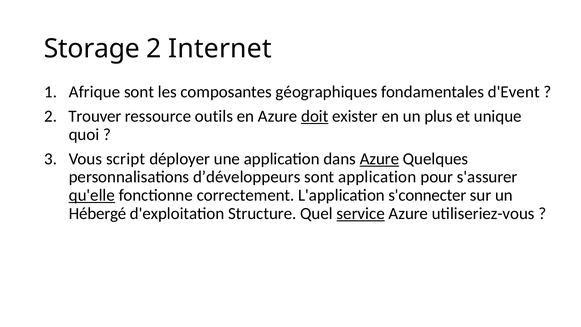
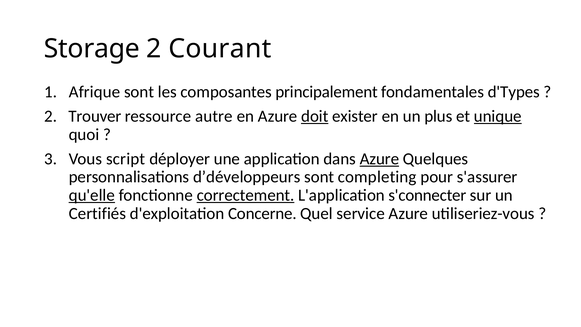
Internet: Internet -> Courant
géographiques: géographiques -> principalement
d'Event: d'Event -> d'Types
outils: outils -> autre
unique underline: none -> present
sont application: application -> completing
correctement underline: none -> present
Hébergé: Hébergé -> Certifiés
Structure: Structure -> Concerne
service underline: present -> none
